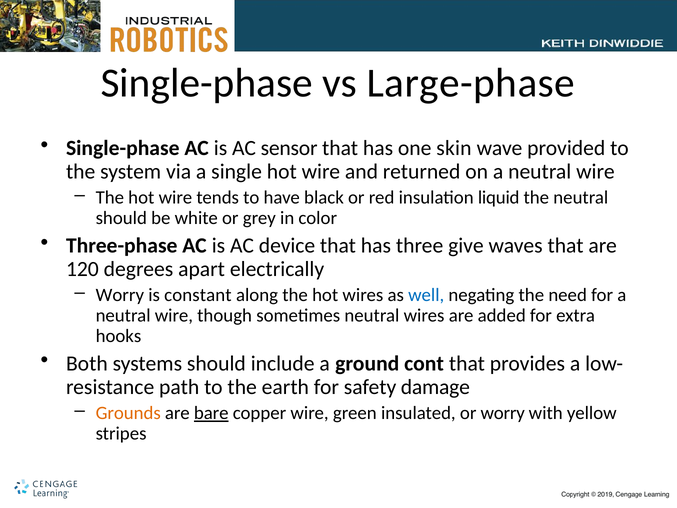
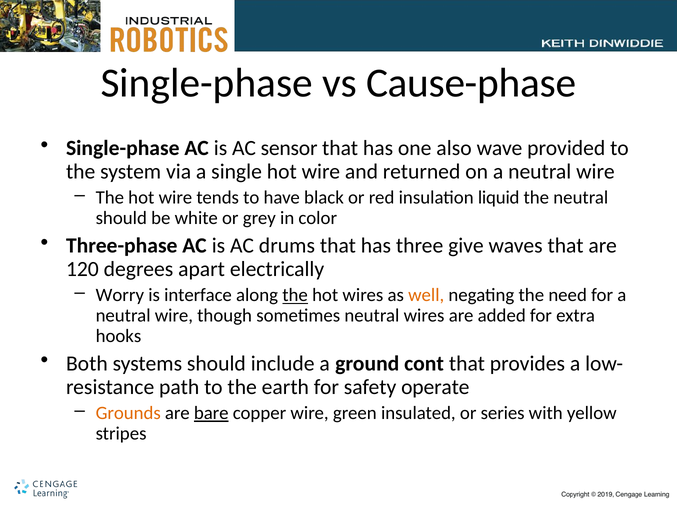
Large-phase: Large-phase -> Cause-phase
skin: skin -> also
device: device -> drums
constant: constant -> interface
the at (295, 295) underline: none -> present
well colour: blue -> orange
damage: damage -> operate
or worry: worry -> series
